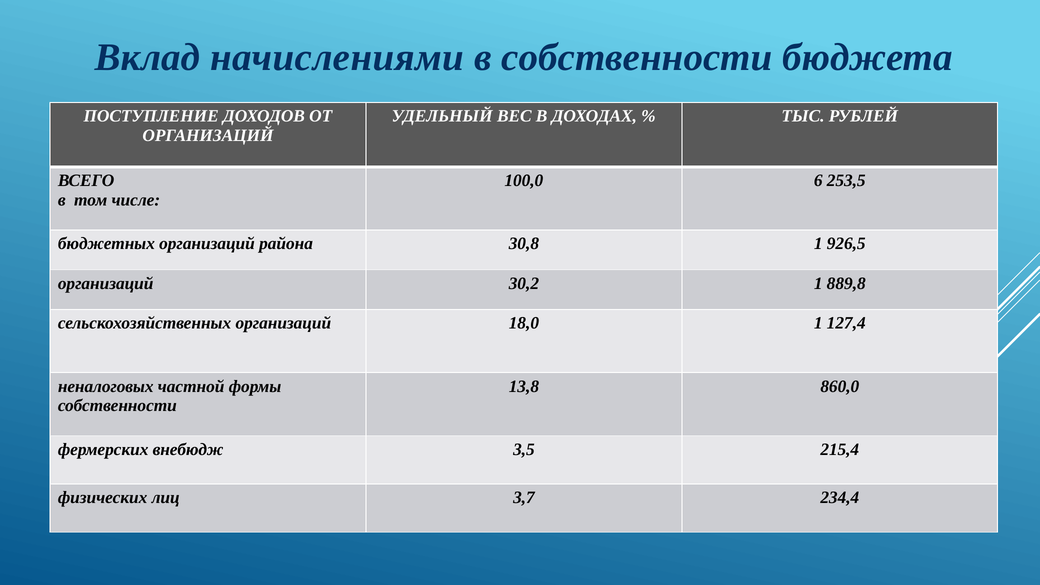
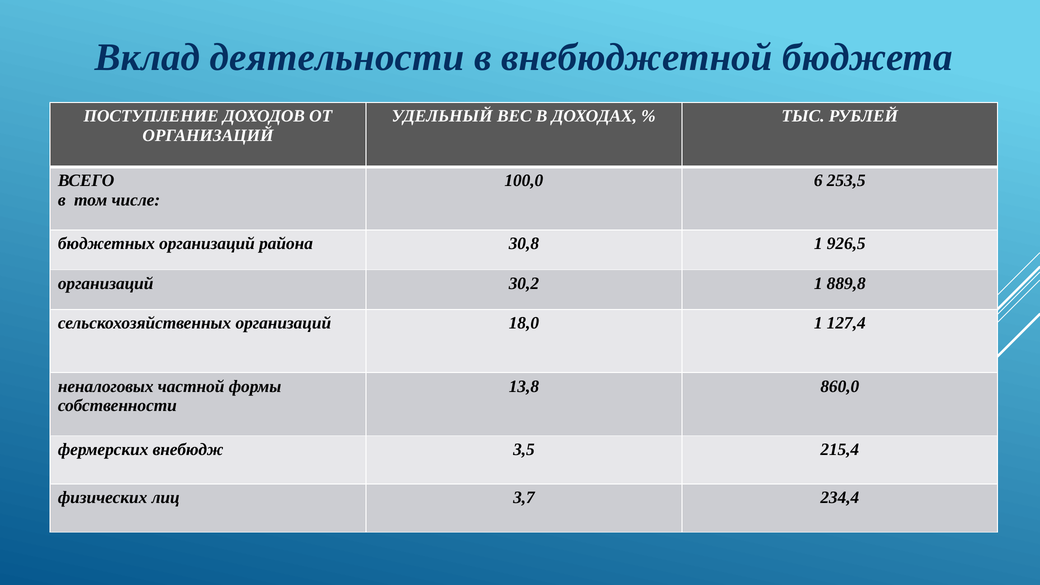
начислениями: начислениями -> деятельности
в собственности: собственности -> внебюджетной
